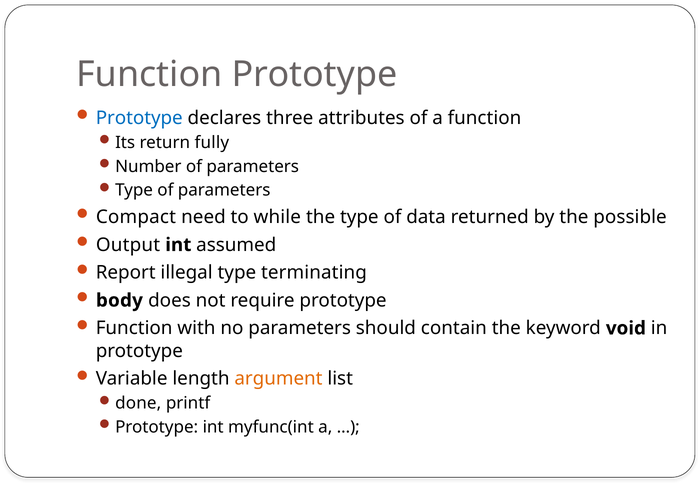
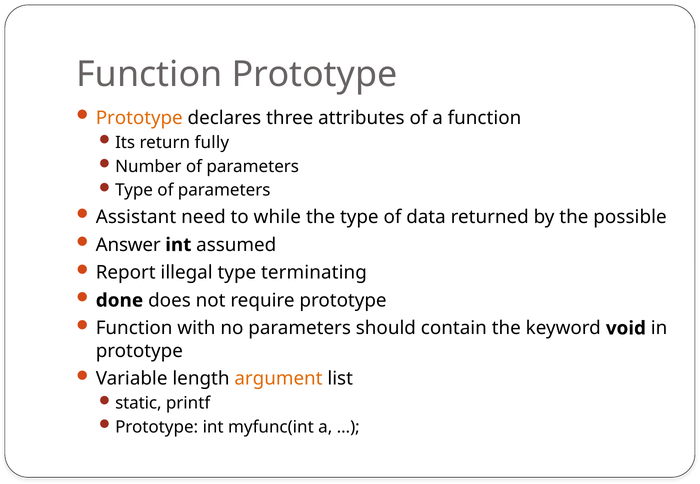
Prototype at (139, 118) colour: blue -> orange
Compact: Compact -> Assistant
Output: Output -> Answer
body: body -> done
done: done -> static
